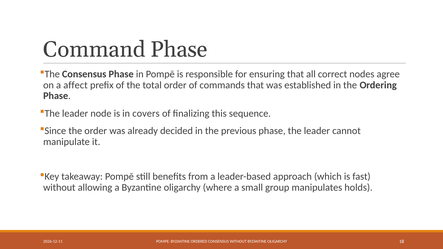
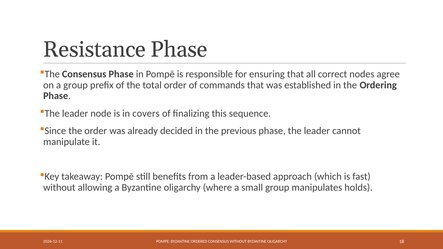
Command: Command -> Resistance
a affect: affect -> group
